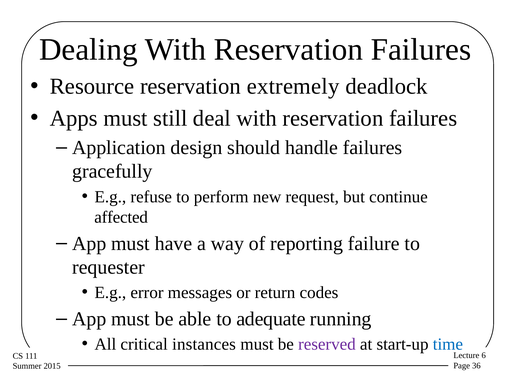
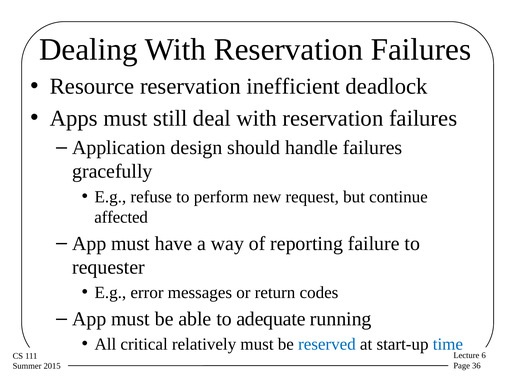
extremely: extremely -> inefficient
instances: instances -> relatively
reserved colour: purple -> blue
